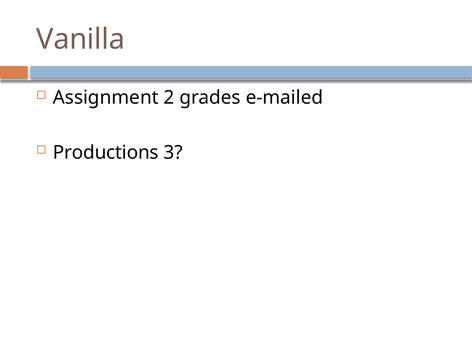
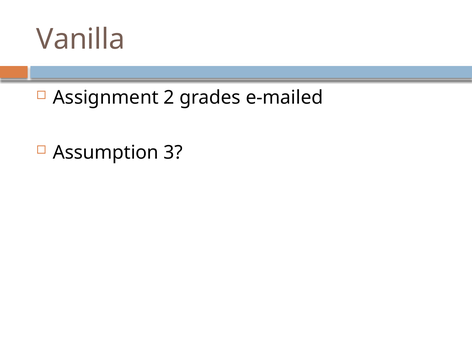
Productions: Productions -> Assumption
